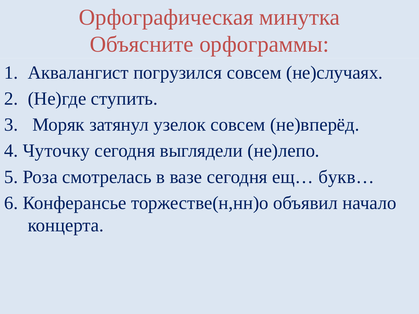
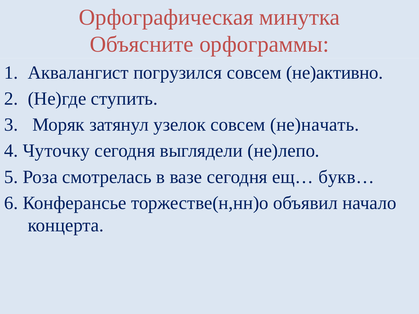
не)случаях: не)случаях -> не)активно
не)вперёд: не)вперёд -> не)начать
